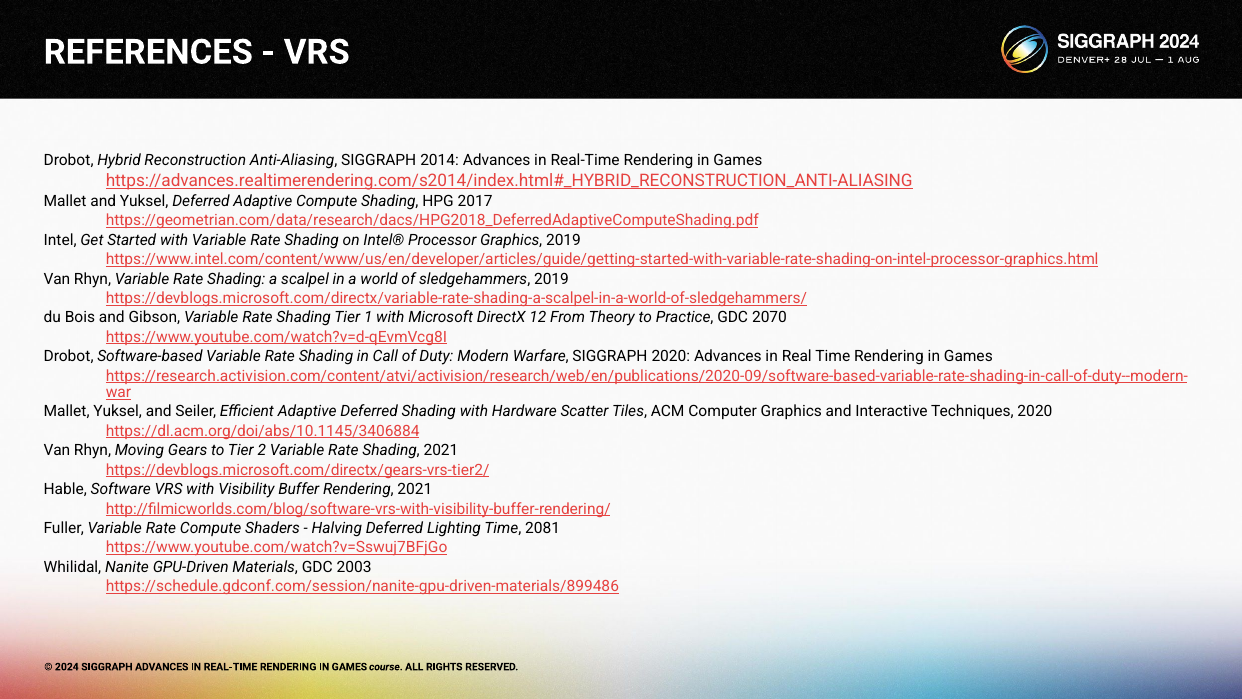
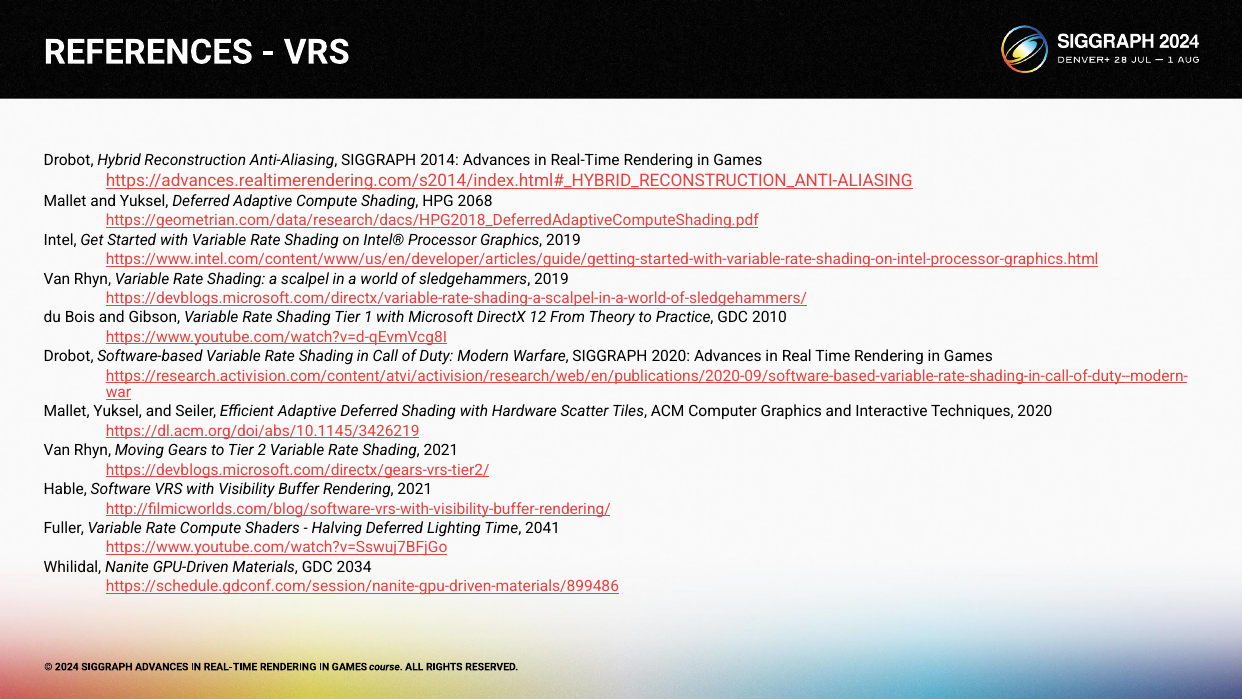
2017: 2017 -> 2068
2070: 2070 -> 2010
https://dl.acm.org/doi/abs/10.1145/3406884: https://dl.acm.org/doi/abs/10.1145/3406884 -> https://dl.acm.org/doi/abs/10.1145/3426219
2081: 2081 -> 2041
2003: 2003 -> 2034
